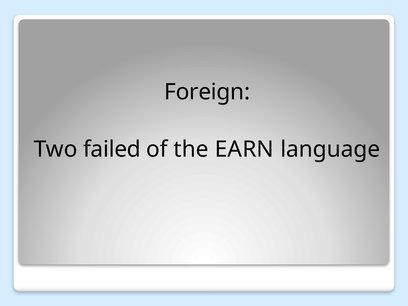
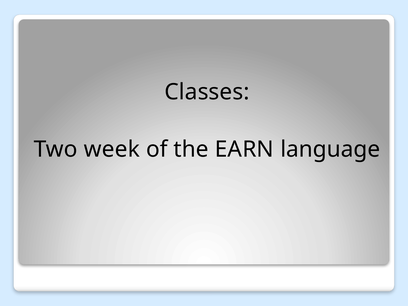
Foreign: Foreign -> Classes
failed: failed -> week
